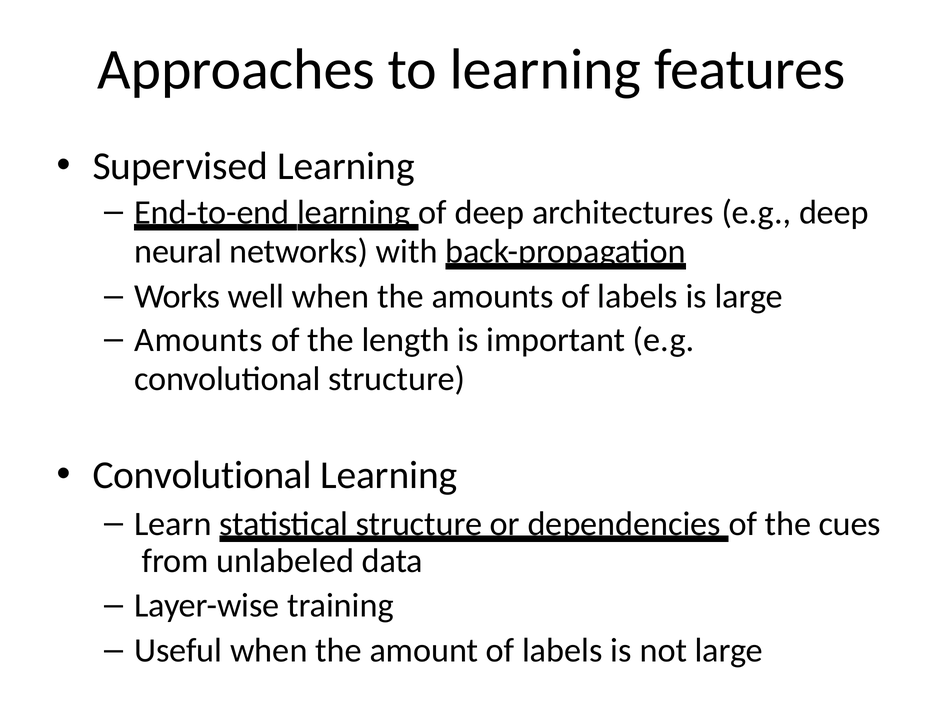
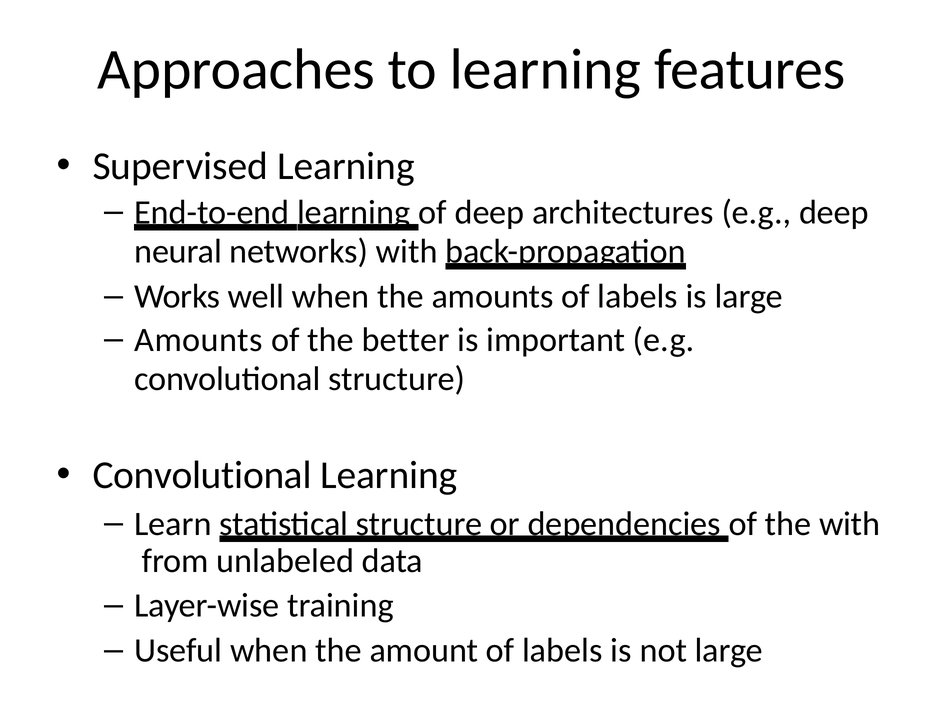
length: length -> better
the cues: cues -> with
